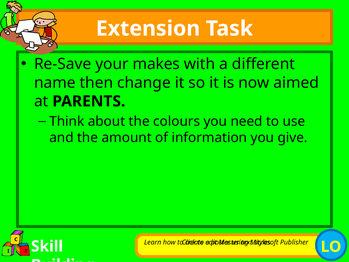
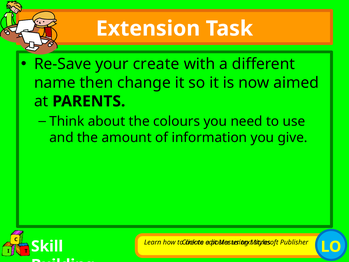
your makes: makes -> create
